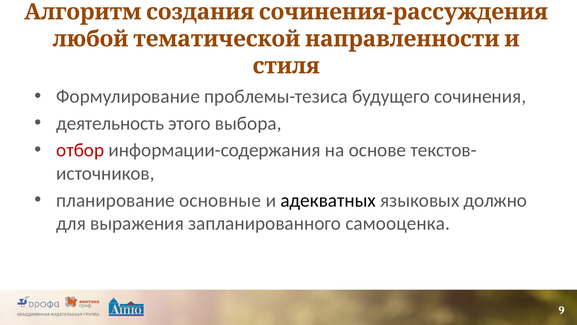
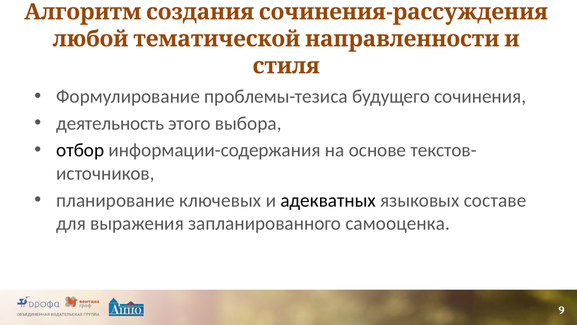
отбор colour: red -> black
основные: основные -> ключевых
должно: должно -> составе
